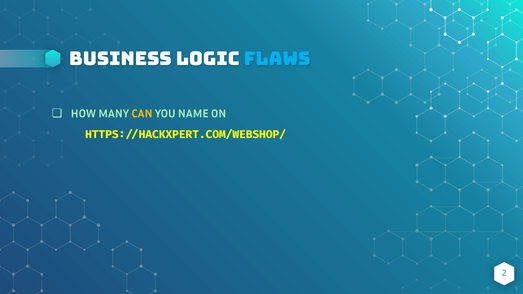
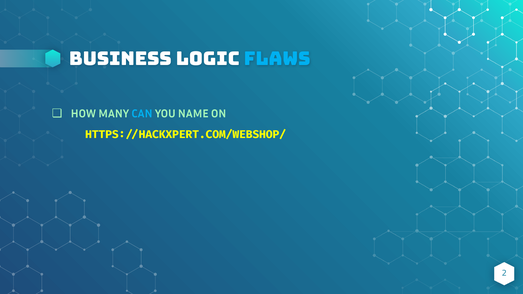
CAN colour: yellow -> light blue
